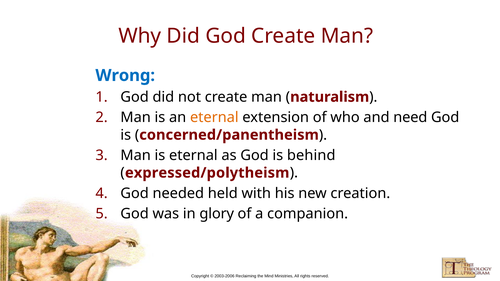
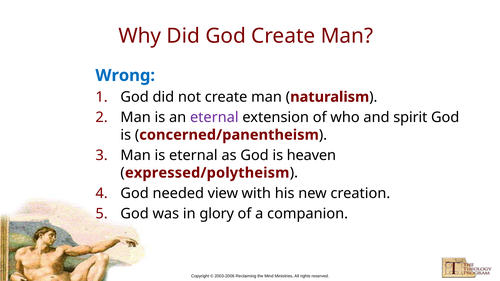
eternal at (214, 118) colour: orange -> purple
need: need -> spirit
behind: behind -> heaven
held: held -> view
